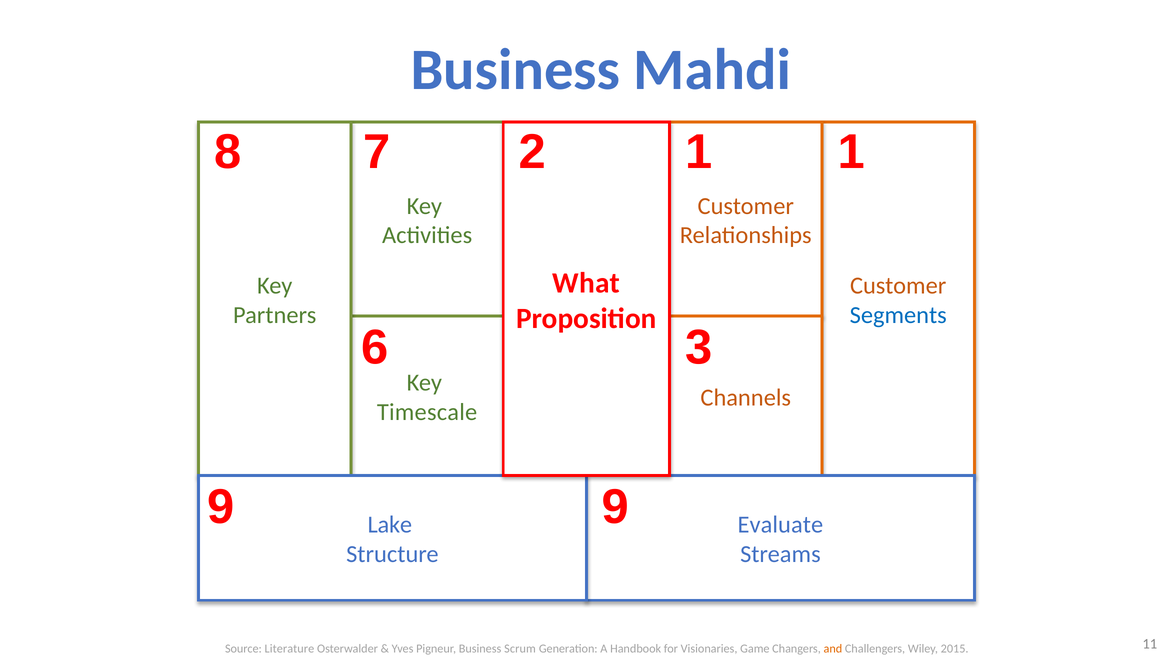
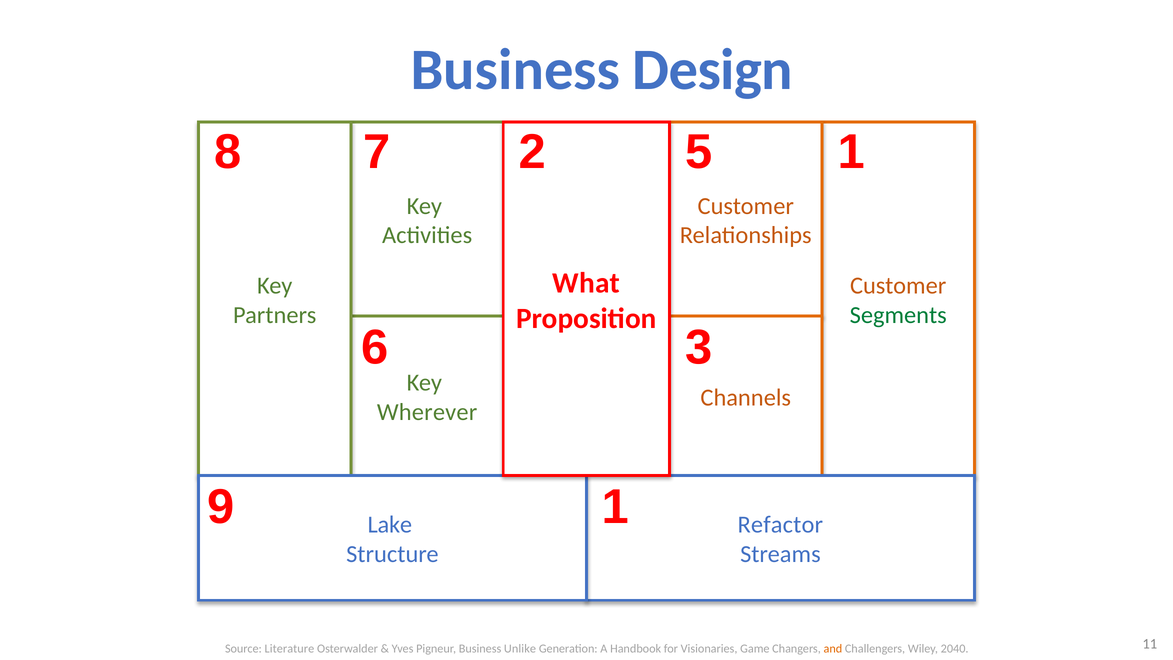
Mahdi: Mahdi -> Design
7 1: 1 -> 5
Segments colour: blue -> green
Timescale: Timescale -> Wherever
9 9: 9 -> 1
Evaluate: Evaluate -> Refactor
Scrum: Scrum -> Unlike
2015: 2015 -> 2040
